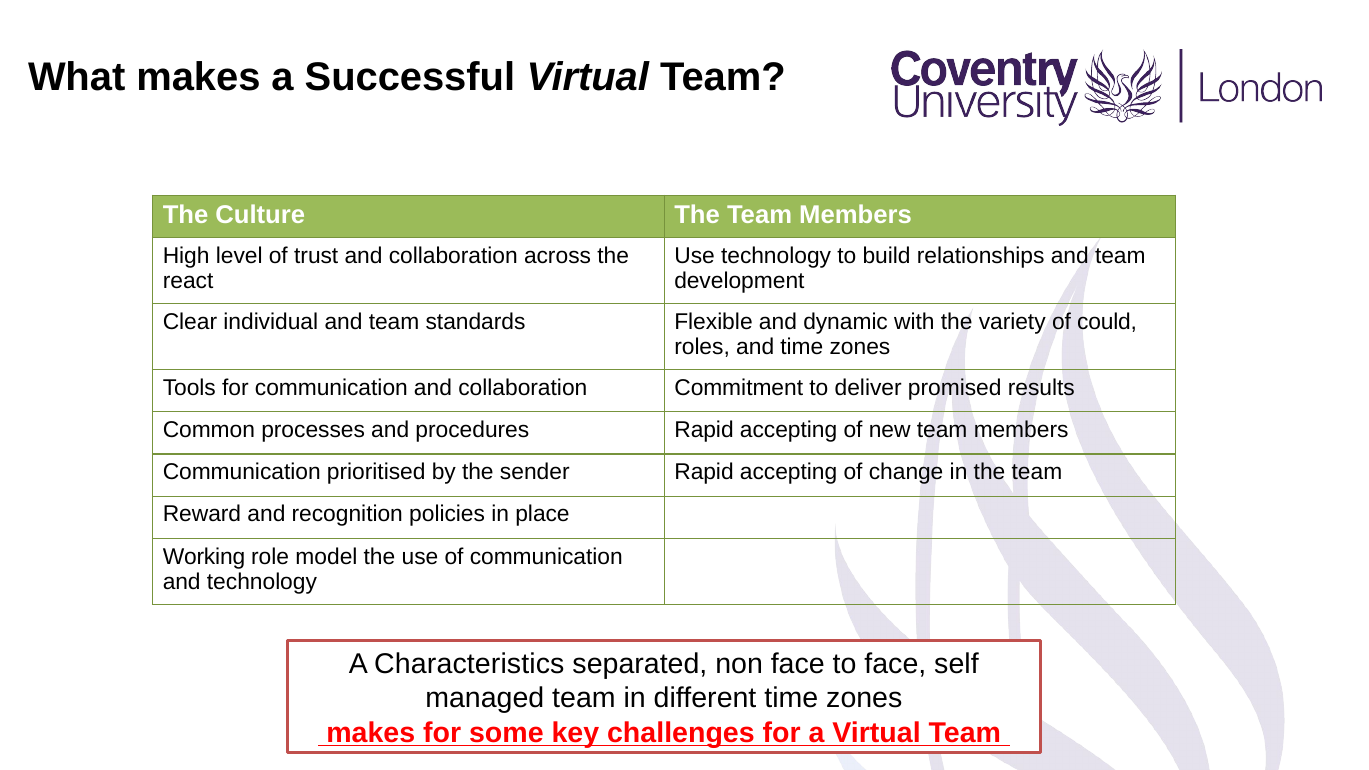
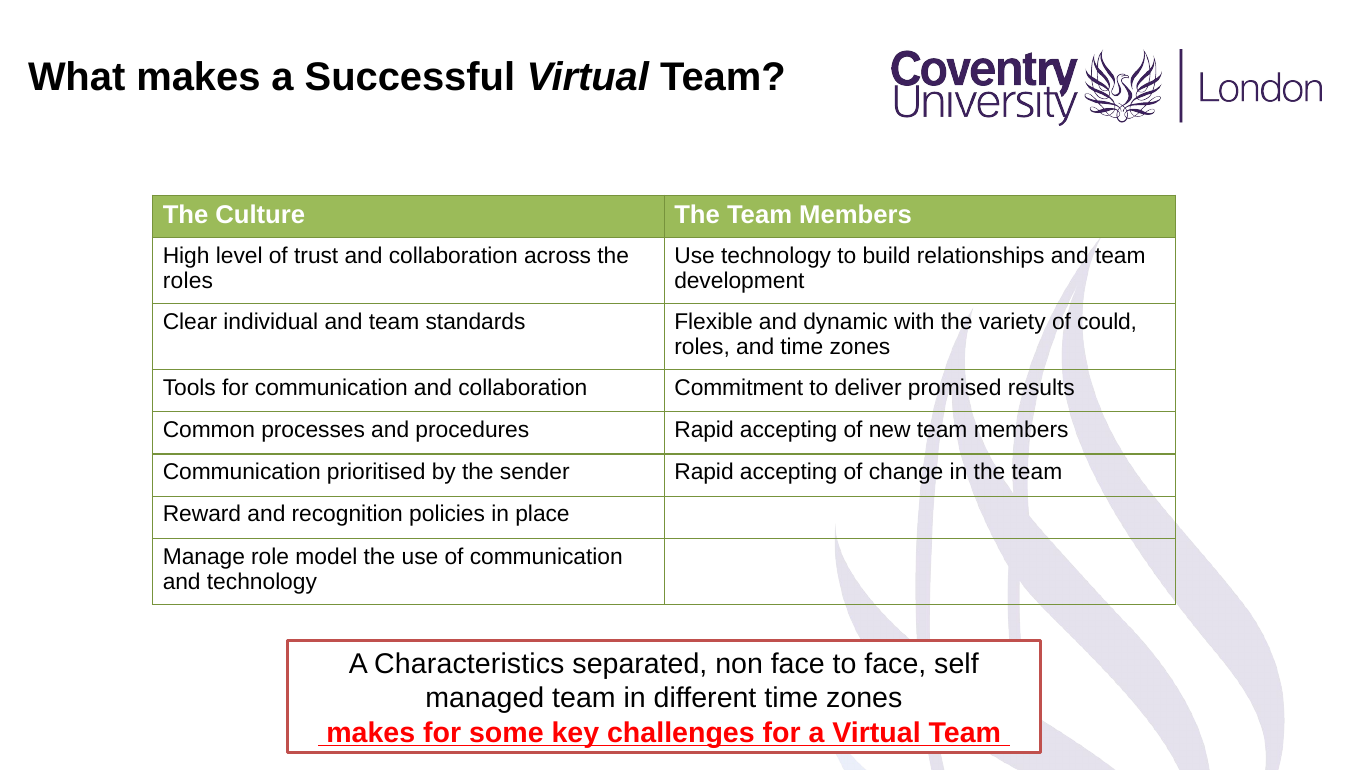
react at (188, 281): react -> roles
Working: Working -> Manage
